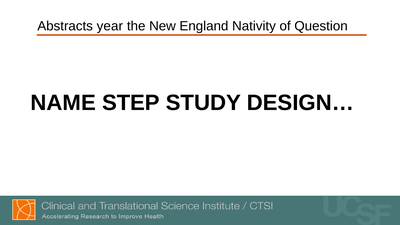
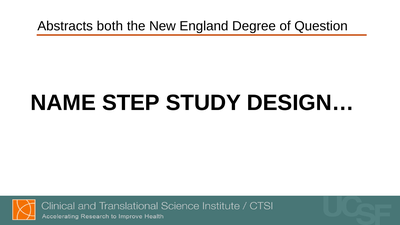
year: year -> both
Nativity: Nativity -> Degree
